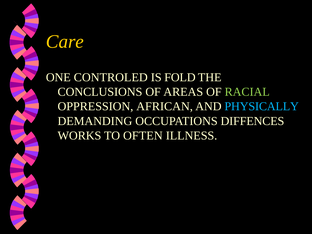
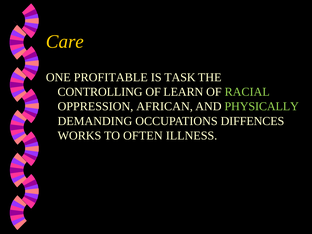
CONTROLED: CONTROLED -> PROFITABLE
FOLD: FOLD -> TASK
CONCLUSIONS: CONCLUSIONS -> CONTROLLING
AREAS: AREAS -> LEARN
PHYSICALLY colour: light blue -> light green
